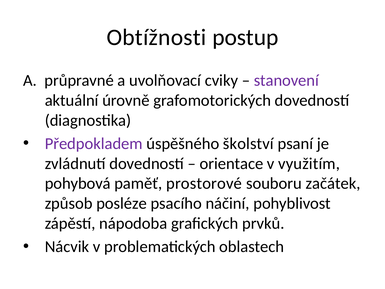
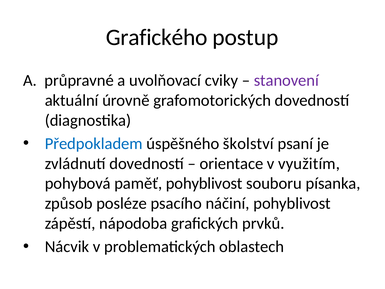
Obtížnosti: Obtížnosti -> Grafického
Předpokladem colour: purple -> blue
paměť prostorové: prostorové -> pohyblivost
začátek: začátek -> písanka
